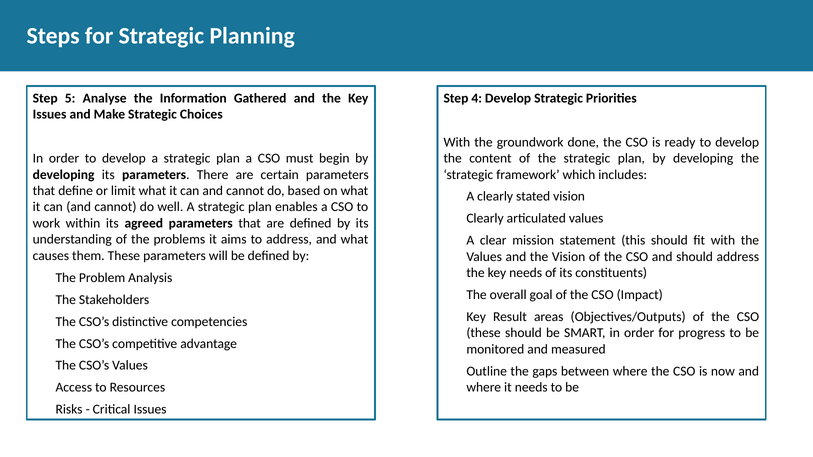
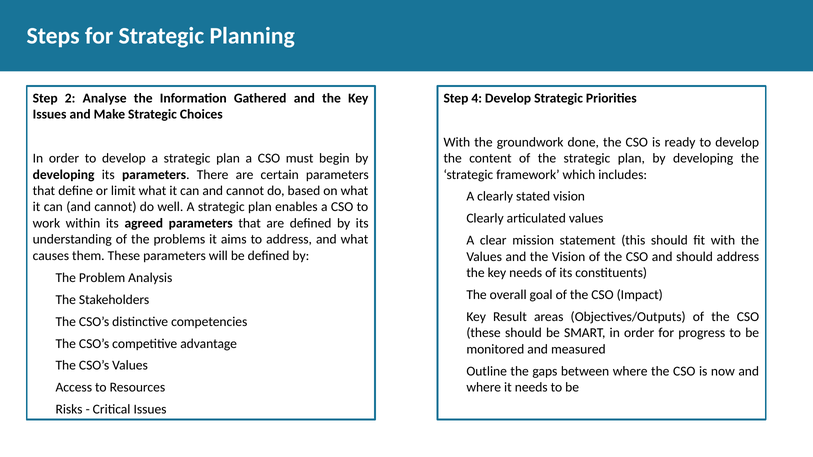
5: 5 -> 2
